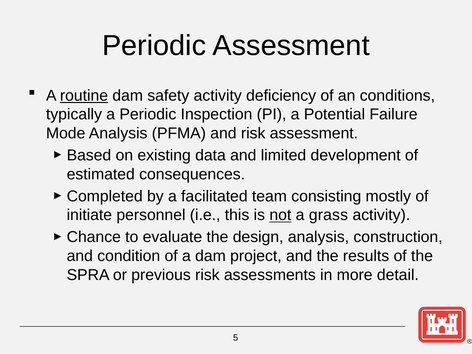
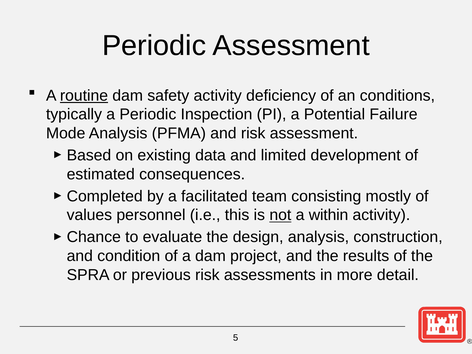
initiate: initiate -> values
grass: grass -> within
